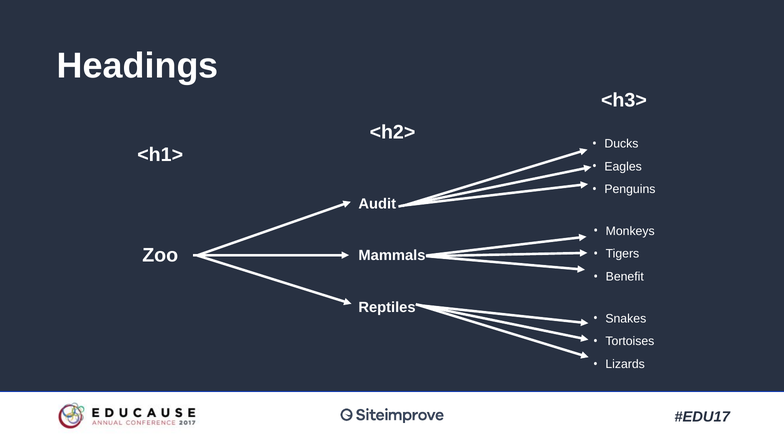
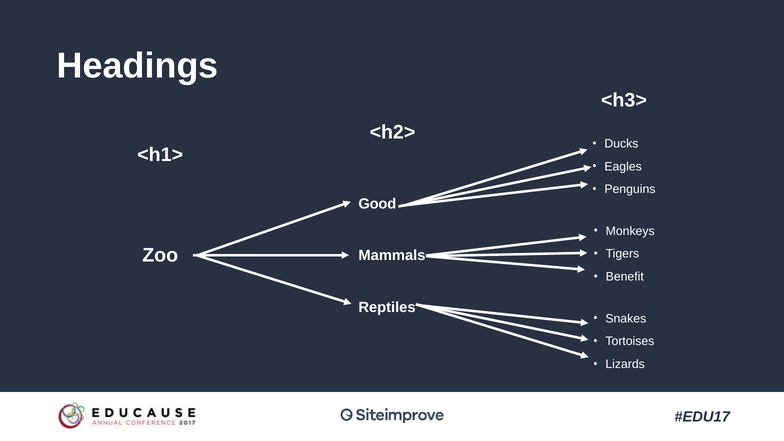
Audit: Audit -> Good
